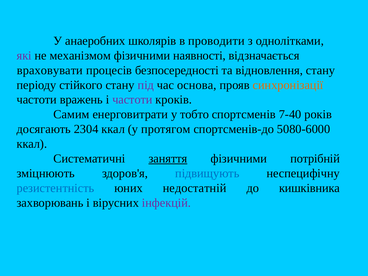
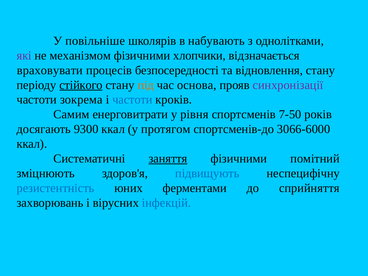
анаеробних: анаеробних -> повільніше
проводити: проводити -> набувають
наявності: наявності -> хлопчики
стійкого underline: none -> present
під colour: purple -> orange
синхронізації colour: orange -> purple
вражень: вражень -> зокрема
частоти at (132, 100) colour: purple -> blue
тобто: тобто -> рівня
7-40: 7-40 -> 7-50
2304: 2304 -> 9300
5080-6000: 5080-6000 -> 3066-6000
потрібній: потрібній -> помітний
недостатній: недостатній -> ферментами
кишківника: кишківника -> сприйняття
інфекцій colour: purple -> blue
